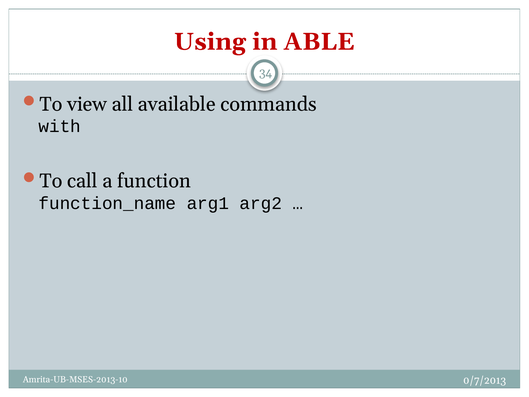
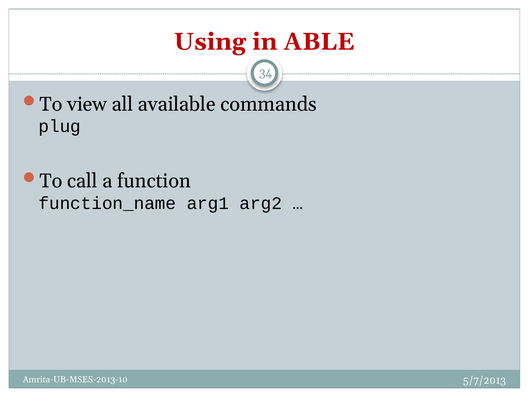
with: with -> plug
0/7/2013: 0/7/2013 -> 5/7/2013
